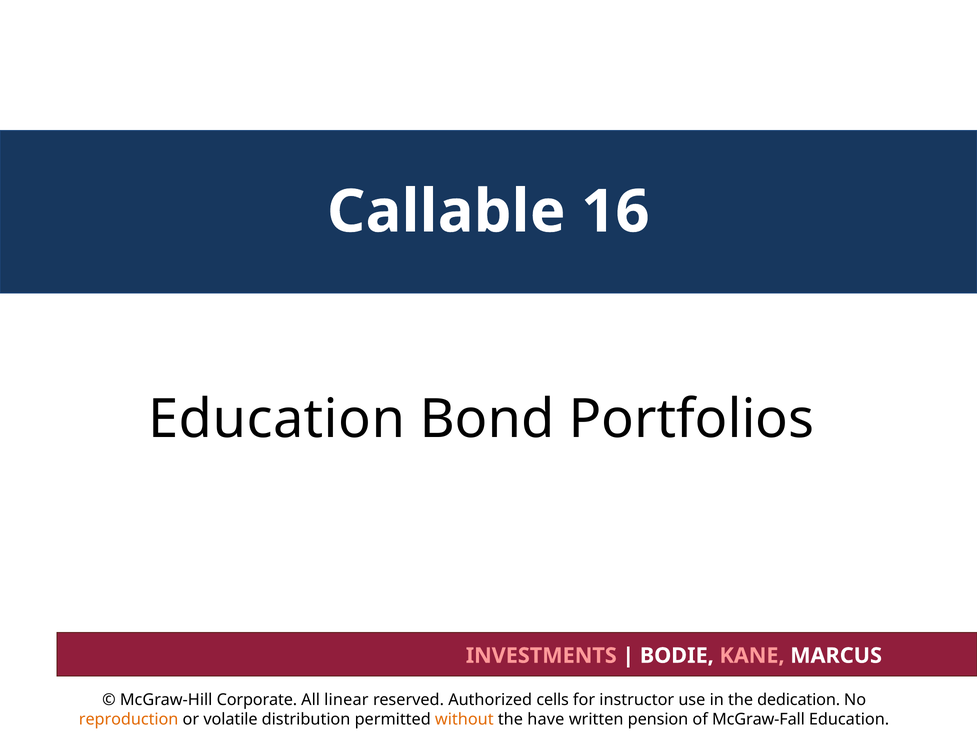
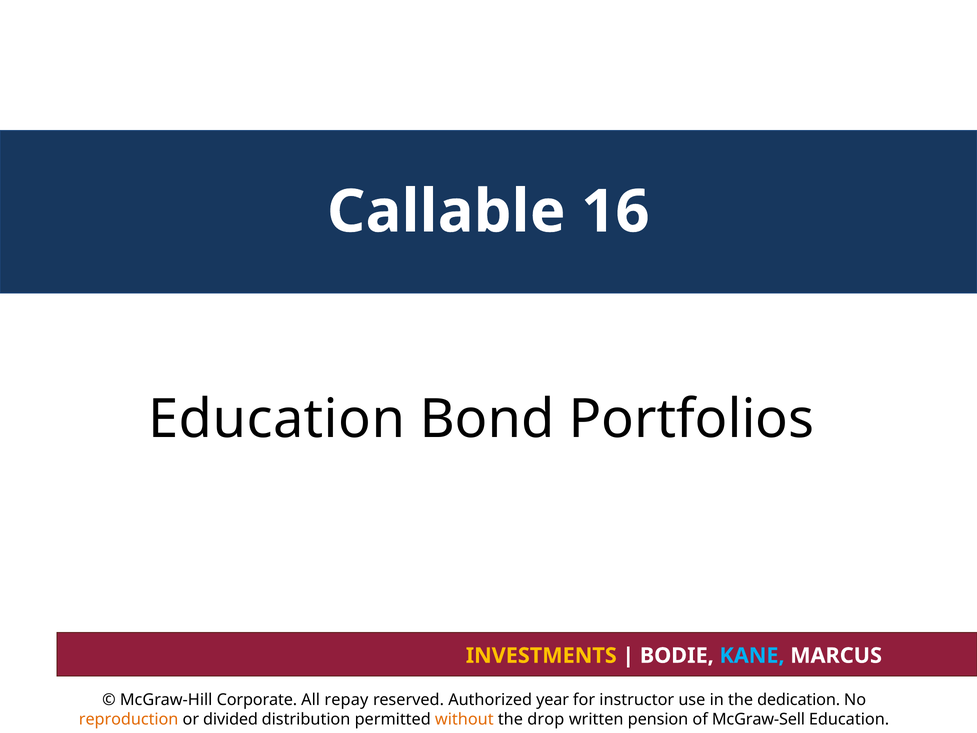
INVESTMENTS colour: pink -> yellow
KANE colour: pink -> light blue
linear: linear -> repay
cells: cells -> year
volatile: volatile -> divided
have: have -> drop
McGraw-Fall: McGraw-Fall -> McGraw-Sell
